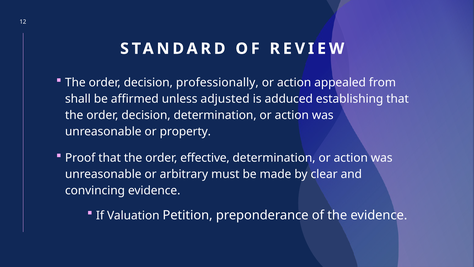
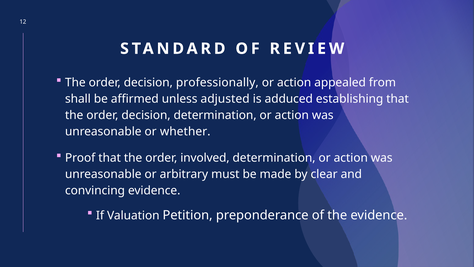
property: property -> whether
effective: effective -> involved
